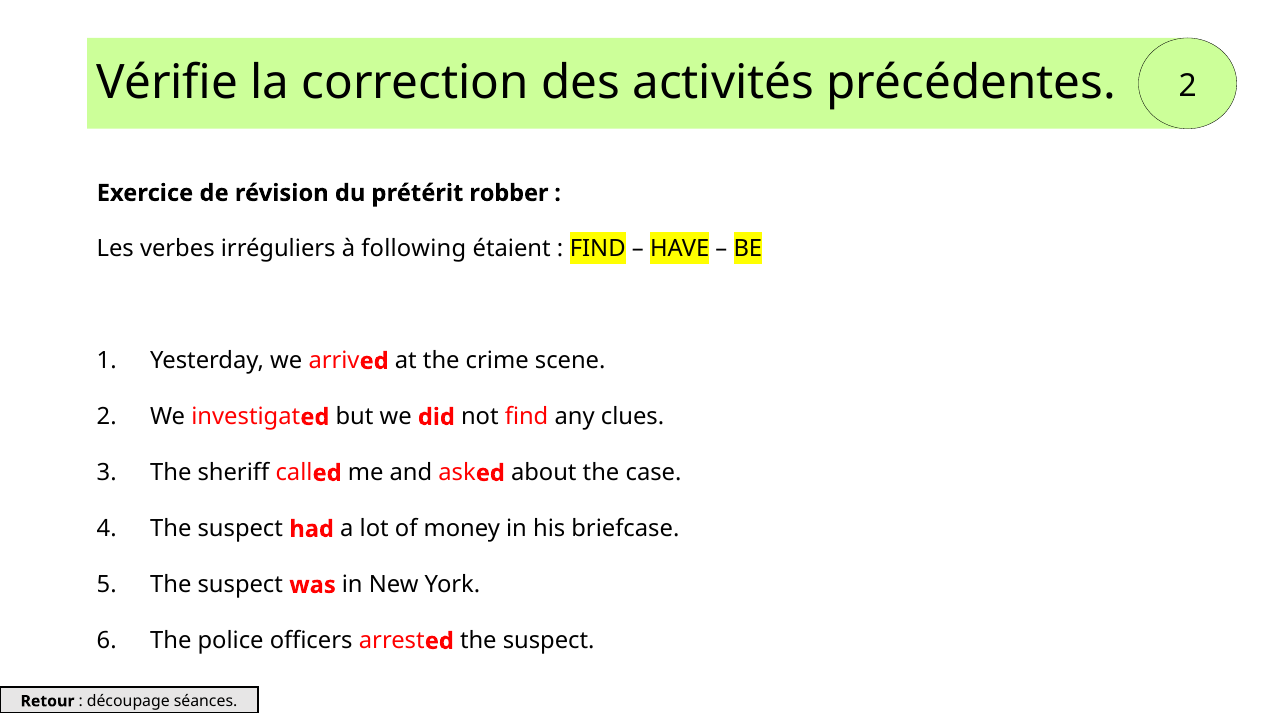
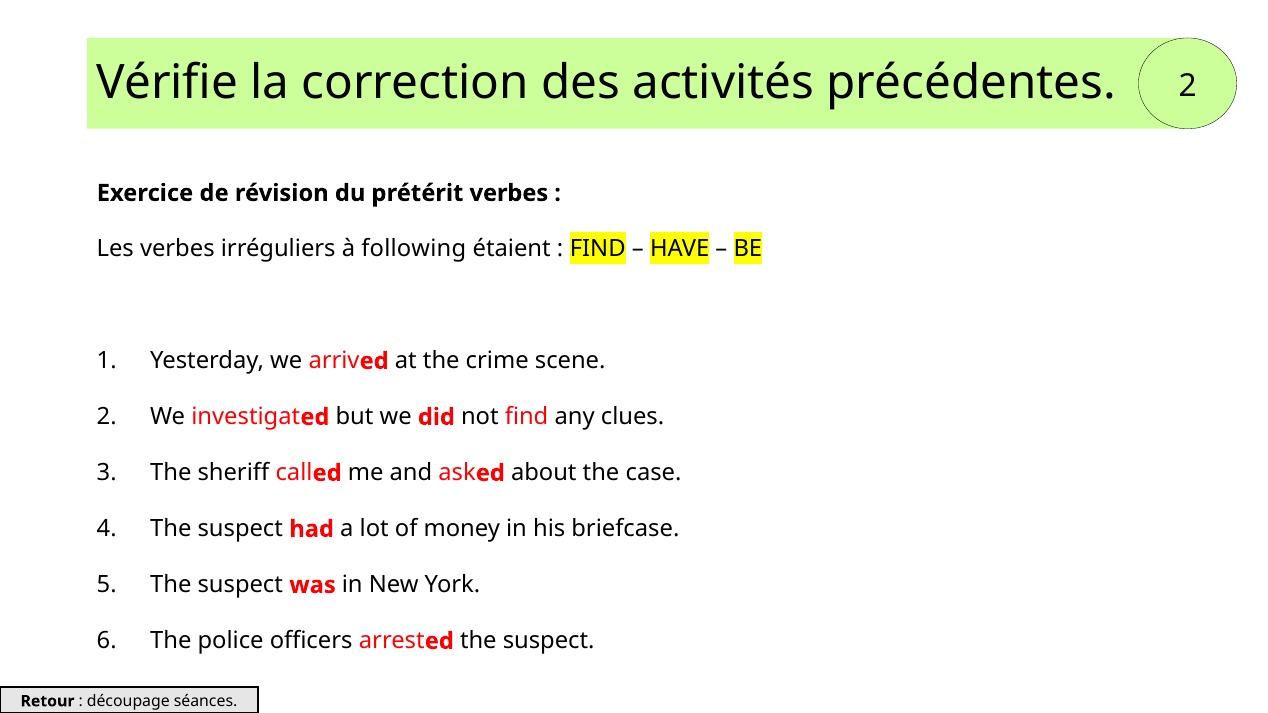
prétérit robber: robber -> verbes
